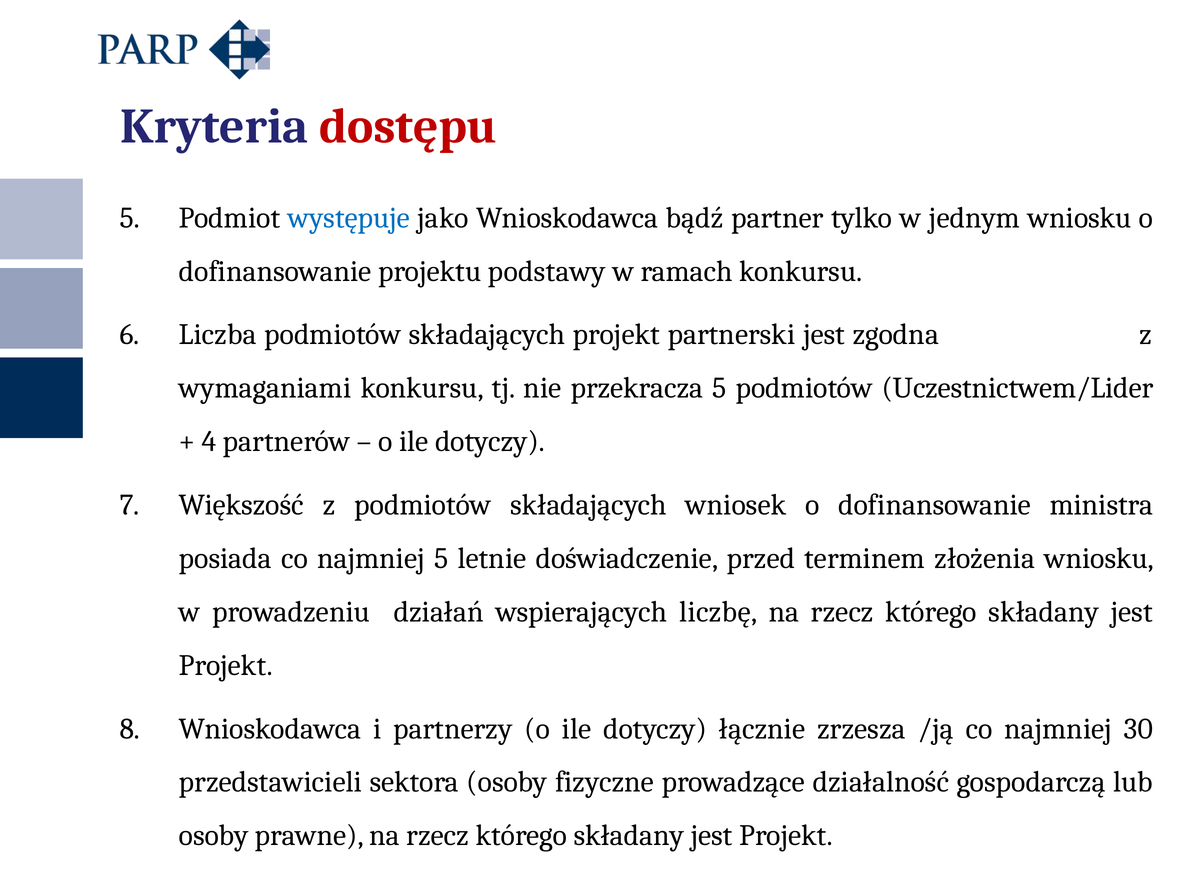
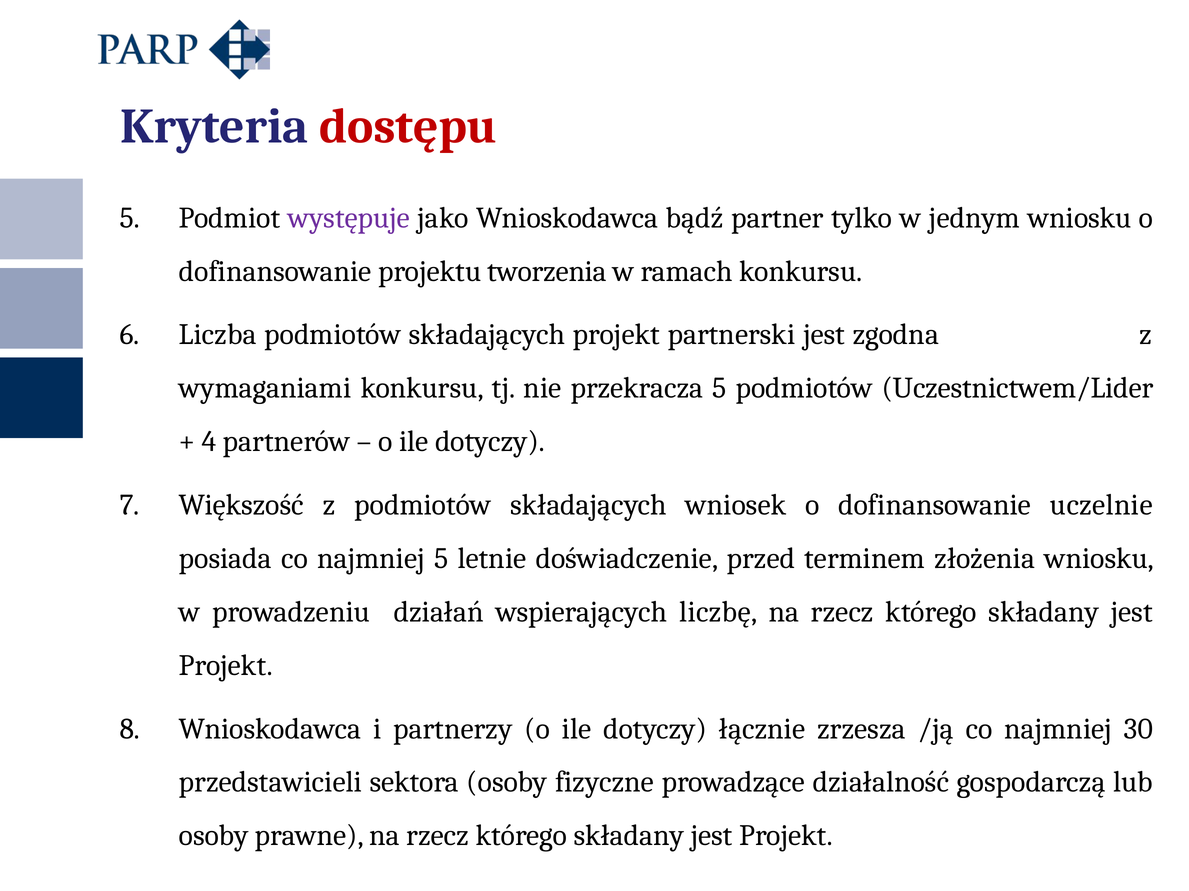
występuje colour: blue -> purple
podstawy: podstawy -> tworzenia
ministra: ministra -> uczelnie
